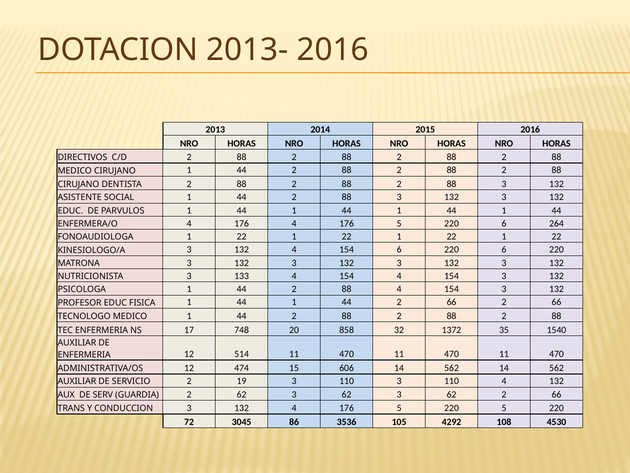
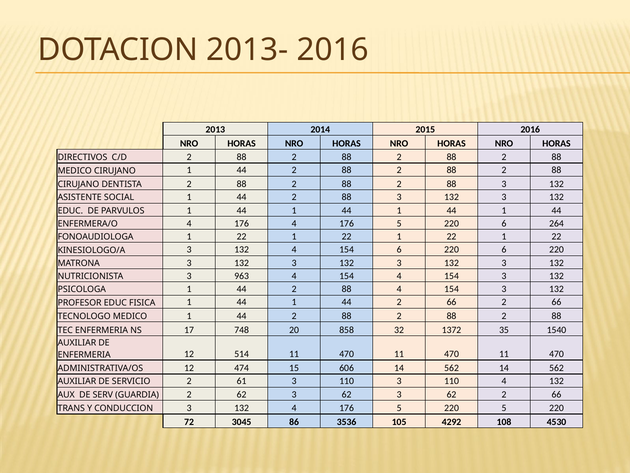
133: 133 -> 963
19: 19 -> 61
